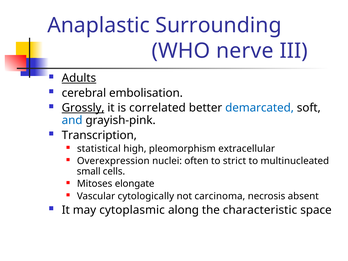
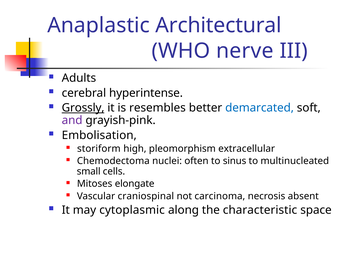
Surrounding: Surrounding -> Architectural
Adults underline: present -> none
embolisation: embolisation -> hyperintense
correlated: correlated -> resembles
and colour: blue -> purple
Transcription: Transcription -> Embolisation
statistical: statistical -> storiform
Overexpression: Overexpression -> Chemodectoma
strict: strict -> sinus
cytologically: cytologically -> craniospinal
